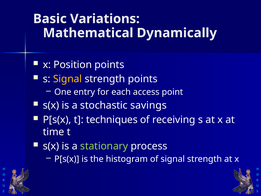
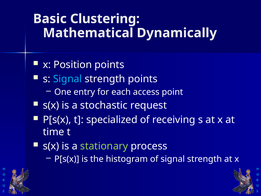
Variations: Variations -> Clustering
Signal at (68, 79) colour: yellow -> light blue
savings: savings -> request
techniques: techniques -> specialized
